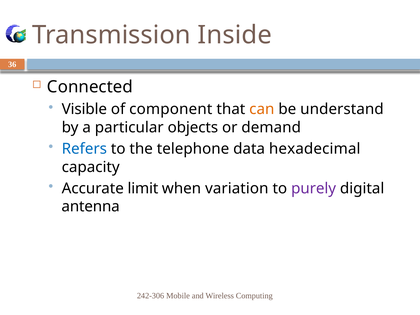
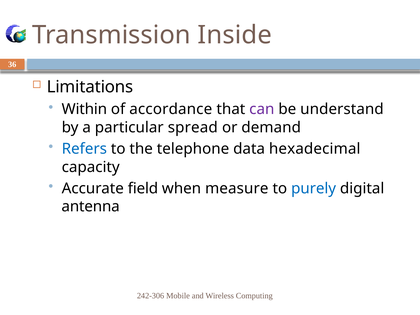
Connected: Connected -> Limitations
Visible: Visible -> Within
component: component -> accordance
can colour: orange -> purple
objects: objects -> spread
limit: limit -> field
variation: variation -> measure
purely colour: purple -> blue
